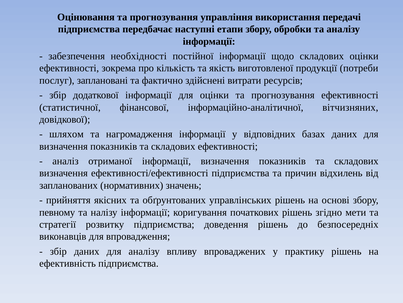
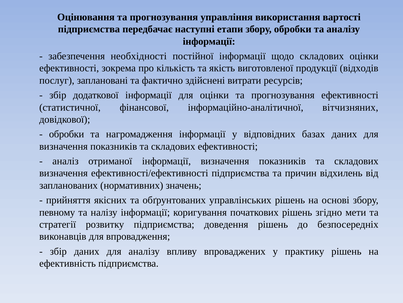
передачі: передачі -> вартості
потреби: потреби -> відходів
шляхом at (66, 134): шляхом -> обробки
